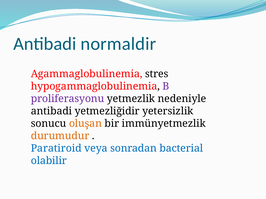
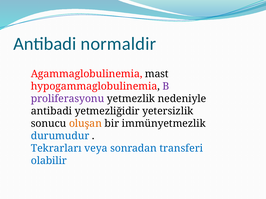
stres: stres -> mast
durumudur colour: orange -> blue
Paratiroid: Paratiroid -> Tekrarları
bacterial: bacterial -> transferi
